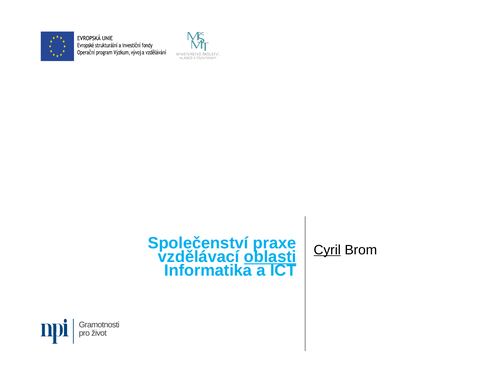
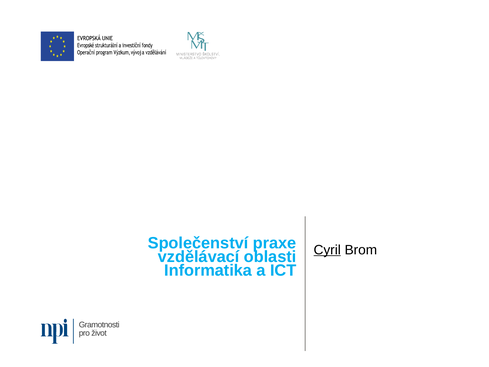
oblasti underline: present -> none
